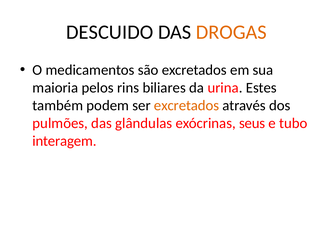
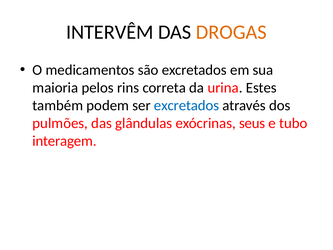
DESCUIDO: DESCUIDO -> INTERVÊM
biliares: biliares -> correta
excretados at (187, 105) colour: orange -> blue
